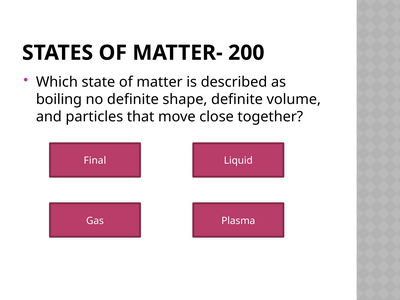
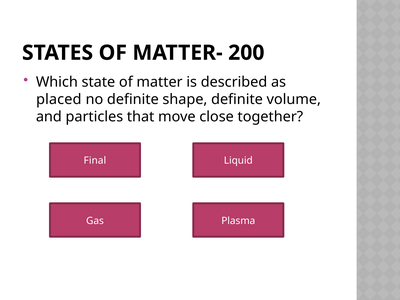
boiling: boiling -> placed
